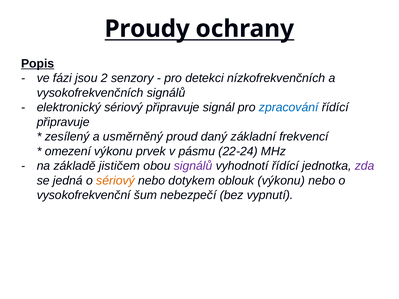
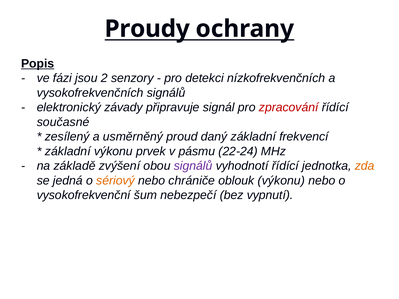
elektronický sériový: sériový -> závady
zpracování colour: blue -> red
připravuje at (63, 122): připravuje -> současné
omezení at (68, 151): omezení -> základní
jističem: jističem -> zvýšení
zda colour: purple -> orange
dotykem: dotykem -> chrániče
